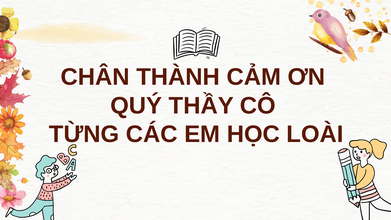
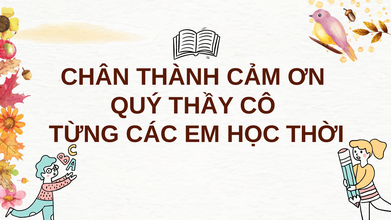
LOÀI: LOÀI -> THỜI
